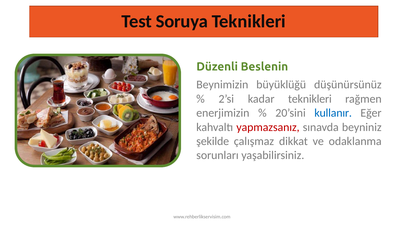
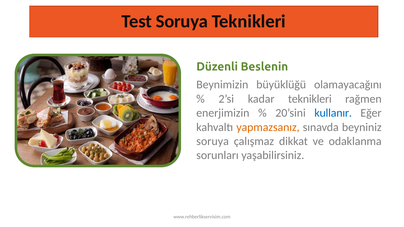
düşünürsünüz: düşünürsünüz -> olamayacağını
yapmazsanız colour: red -> orange
şekilde at (213, 141): şekilde -> soruya
